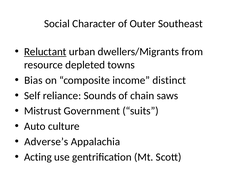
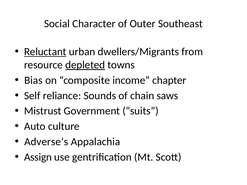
depleted underline: none -> present
distinct: distinct -> chapter
Acting: Acting -> Assign
